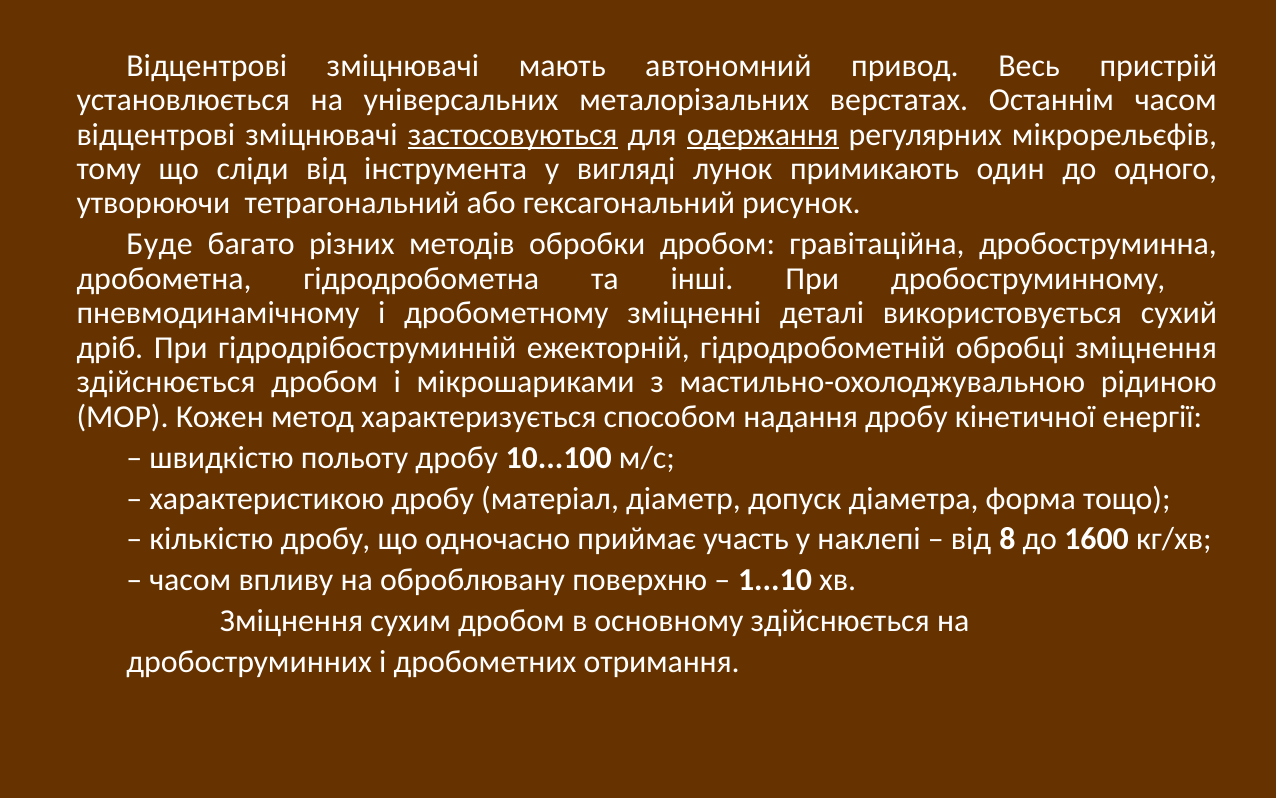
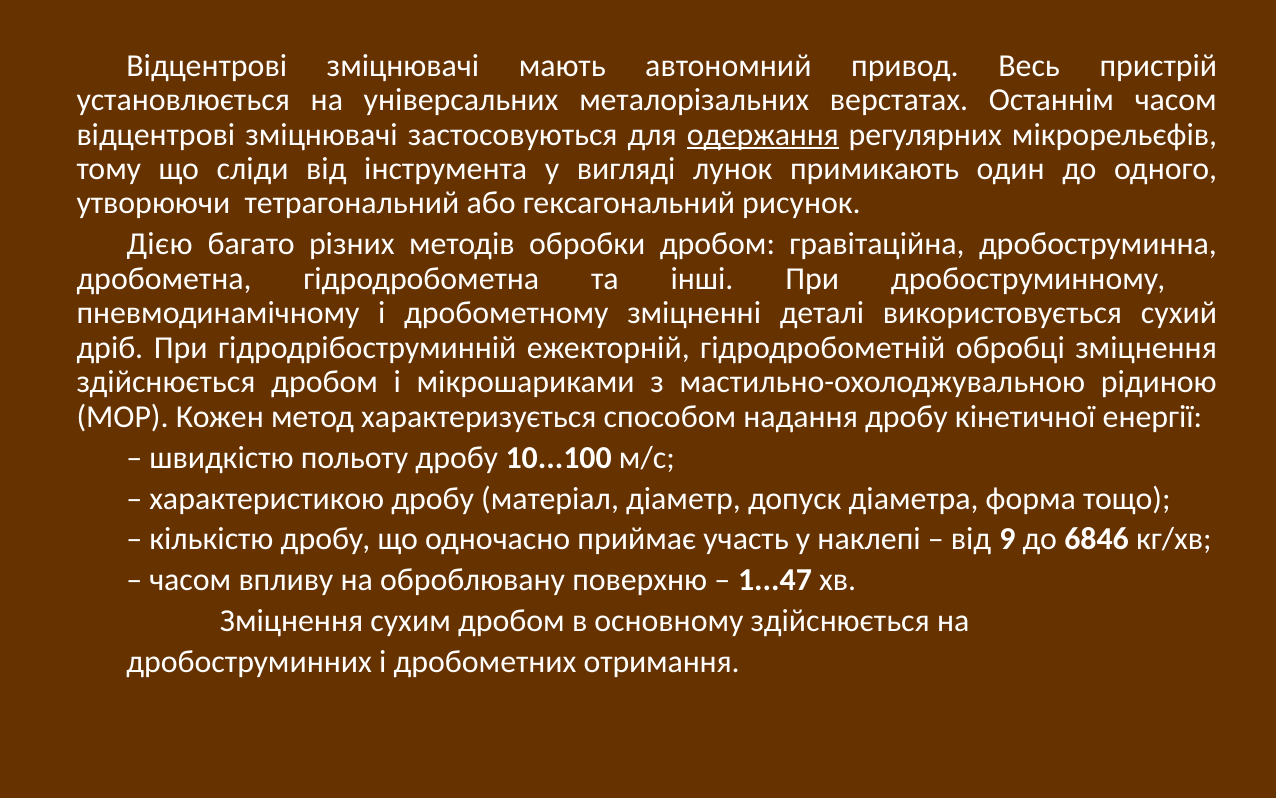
застосовуються underline: present -> none
Буде: Буде -> Дією
8: 8 -> 9
1600: 1600 -> 6846
1...10: 1...10 -> 1...47
